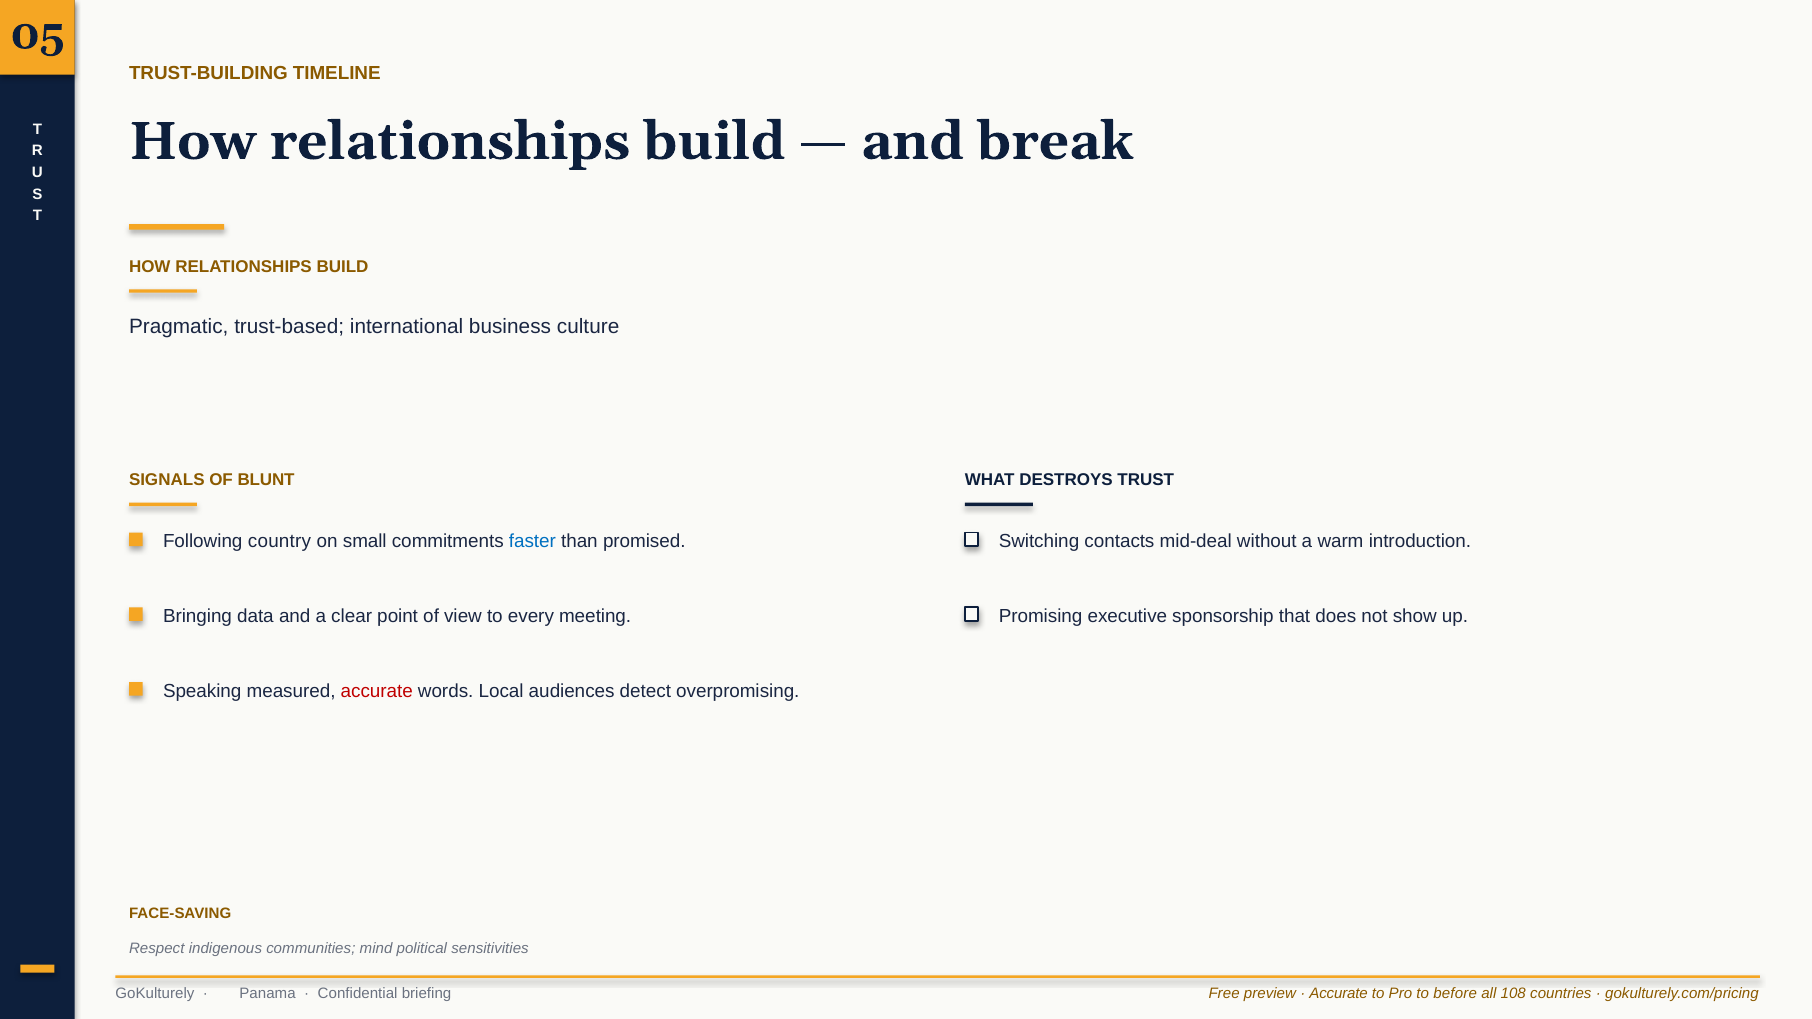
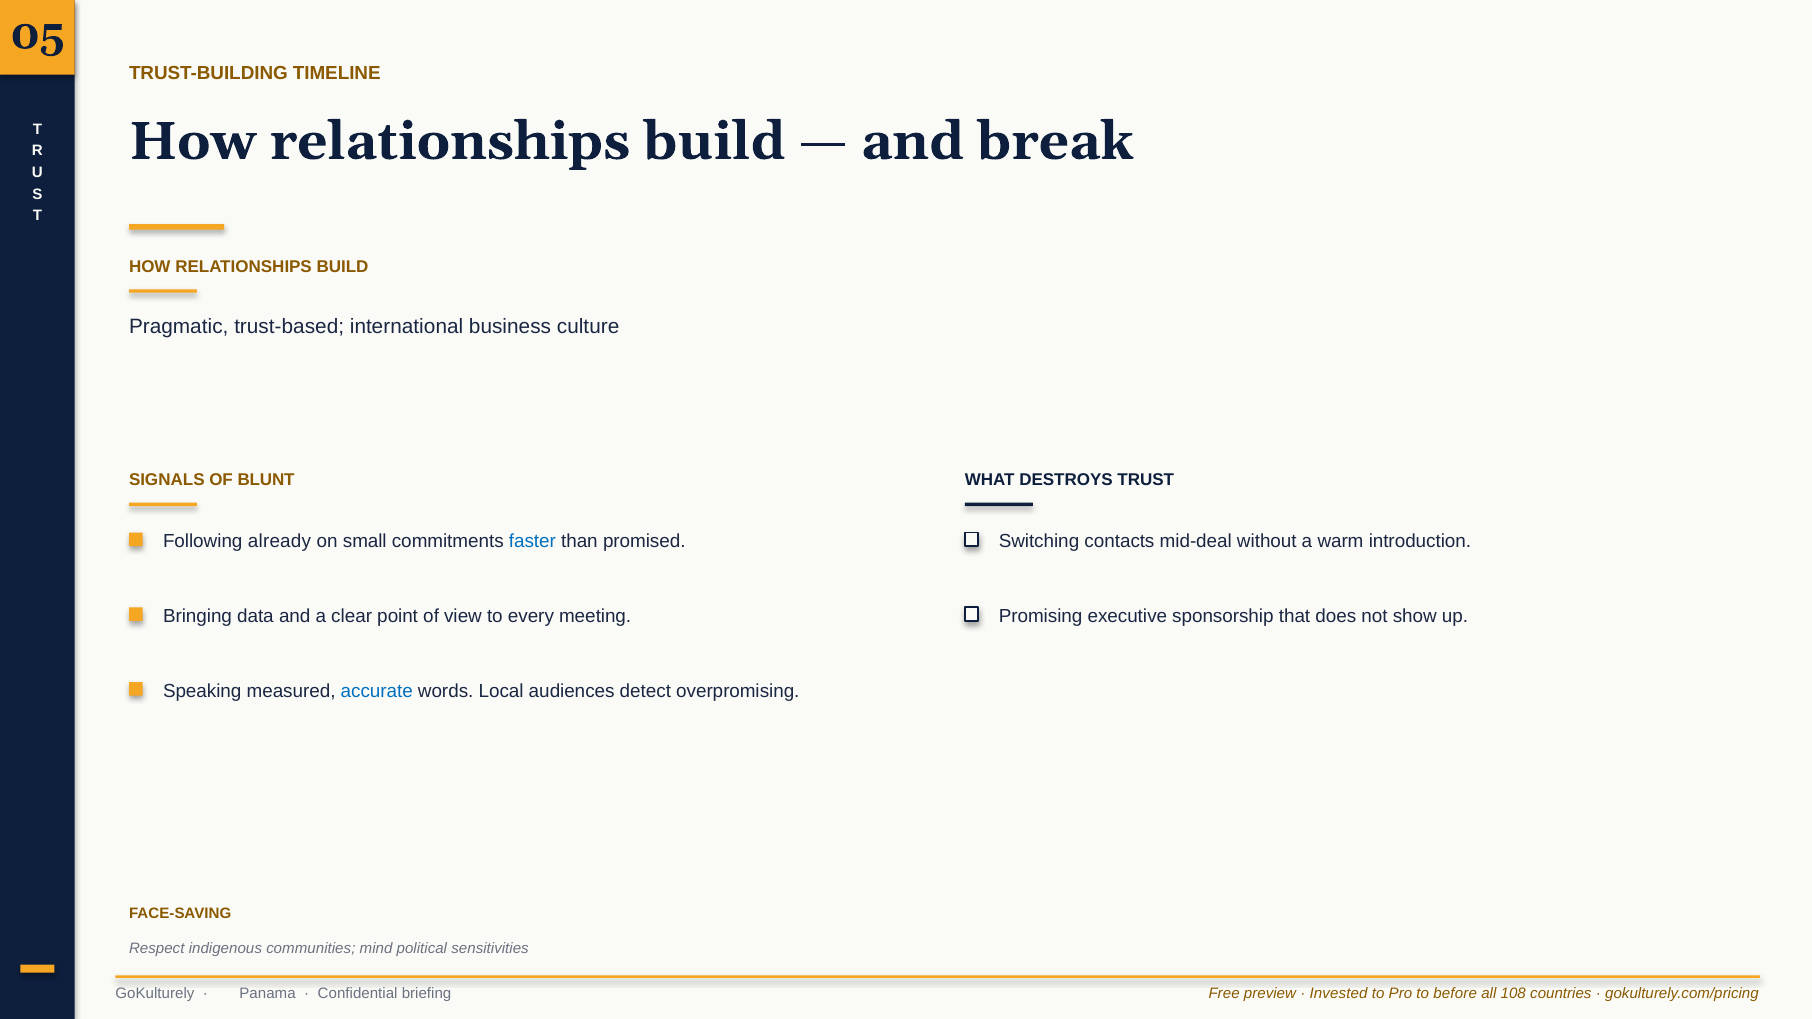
country: country -> already
accurate at (377, 691) colour: red -> blue
Accurate at (1339, 994): Accurate -> Invested
